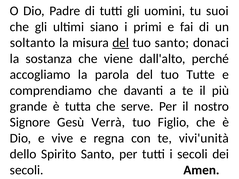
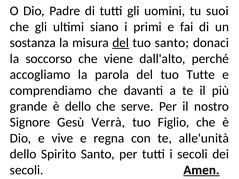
soltanto: soltanto -> sostanza
sostanza: sostanza -> soccorso
è tutta: tutta -> dello
vivi'unità: vivi'unità -> alle'unità
Amen underline: none -> present
